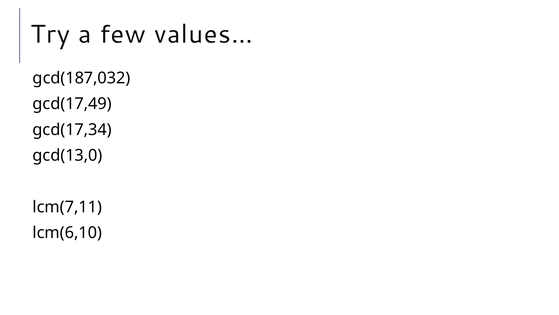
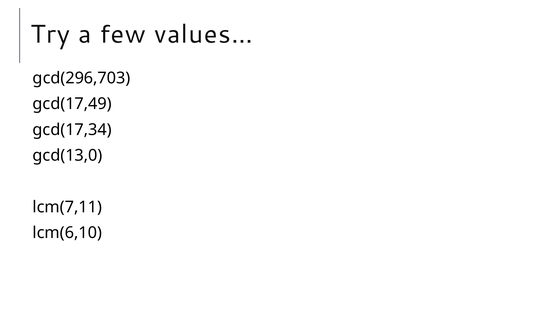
gcd(187,032: gcd(187,032 -> gcd(296,703
